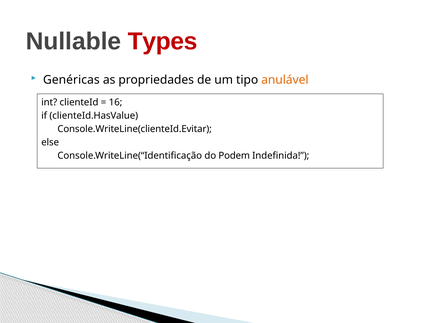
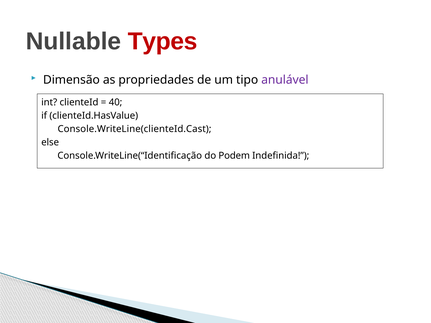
Genéricas: Genéricas -> Dimensão
anulável colour: orange -> purple
16: 16 -> 40
Console.WriteLine(clienteId.Evitar: Console.WriteLine(clienteId.Evitar -> Console.WriteLine(clienteId.Cast
